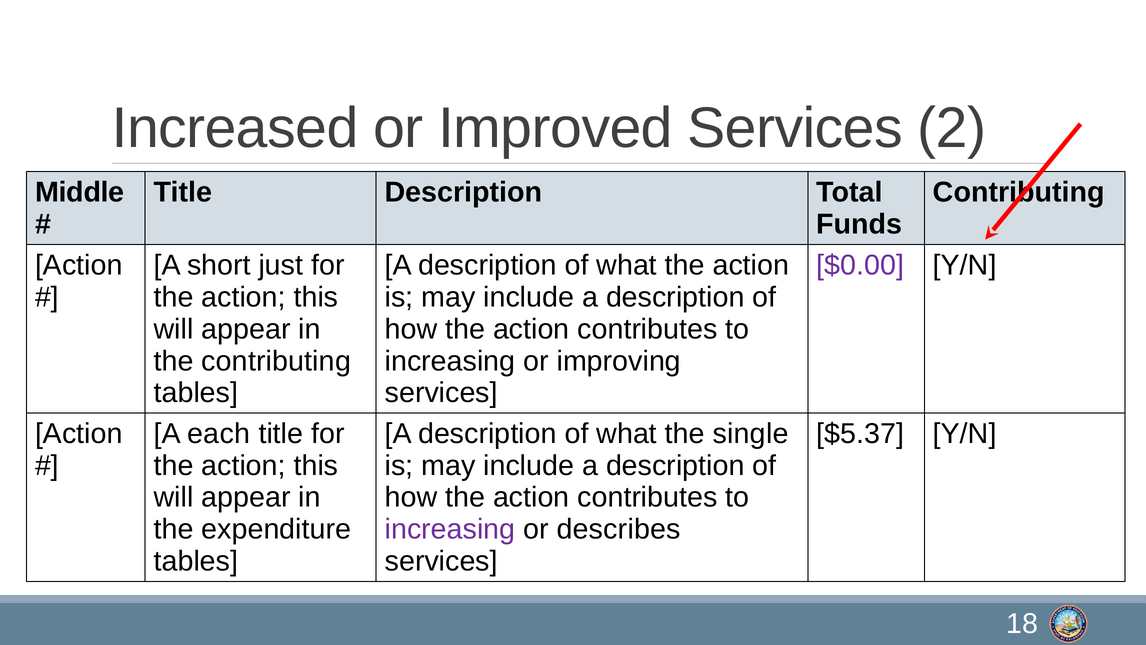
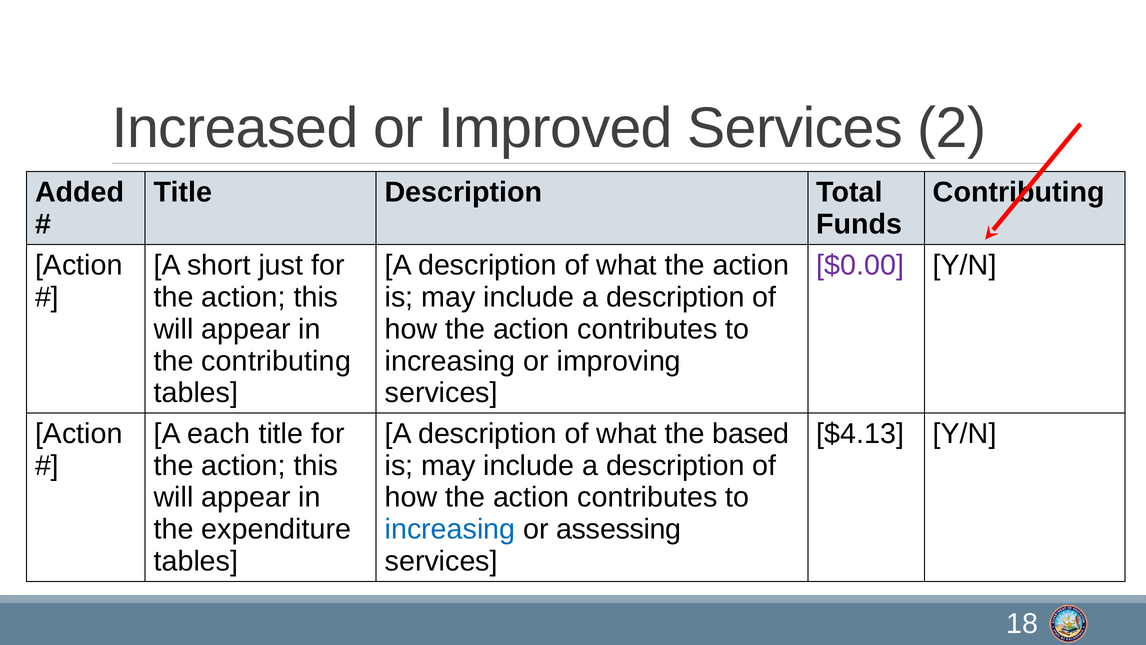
Middle: Middle -> Added
single: single -> based
$5.37: $5.37 -> $4.13
increasing at (450, 529) colour: purple -> blue
describes: describes -> assessing
